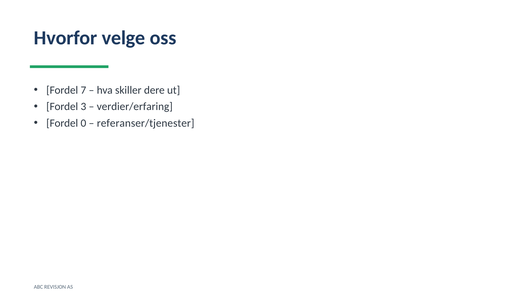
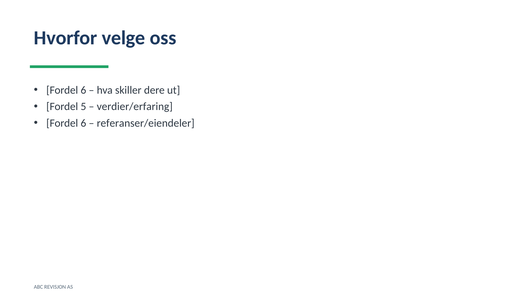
7 at (83, 90): 7 -> 6
3: 3 -> 5
0 at (83, 123): 0 -> 6
referanser/tjenester: referanser/tjenester -> referanser/eiendeler
